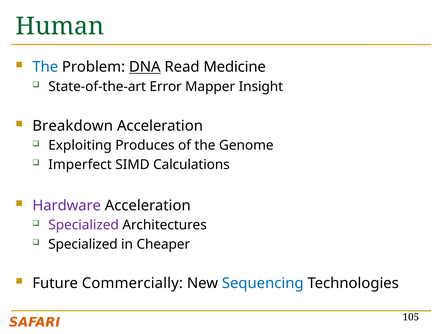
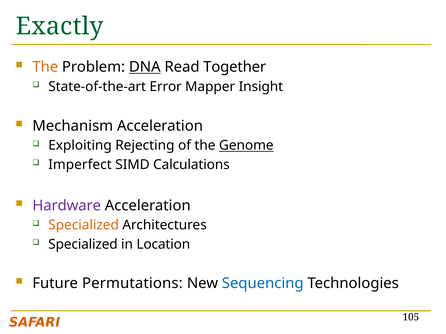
Human: Human -> Exactly
The at (45, 67) colour: blue -> orange
Medicine: Medicine -> Together
Breakdown: Breakdown -> Mechanism
Produces: Produces -> Rejecting
Genome underline: none -> present
Specialized at (84, 225) colour: purple -> orange
Cheaper: Cheaper -> Location
Commercially: Commercially -> Permutations
